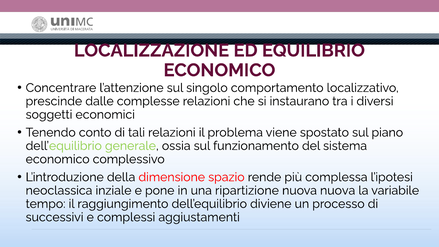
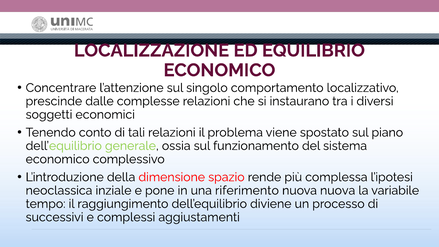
ripartizione: ripartizione -> riferimento
